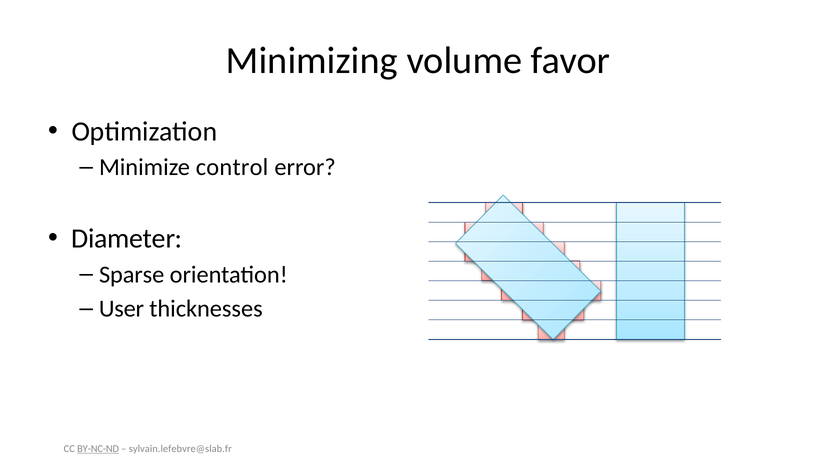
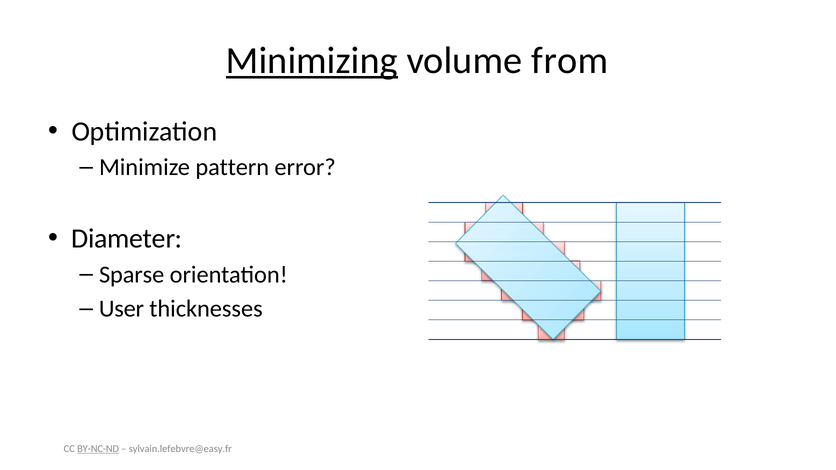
Minimizing underline: none -> present
favor: favor -> from
control: control -> pattern
sylvain.lefebvre@slab.fr: sylvain.lefebvre@slab.fr -> sylvain.lefebvre@easy.fr
